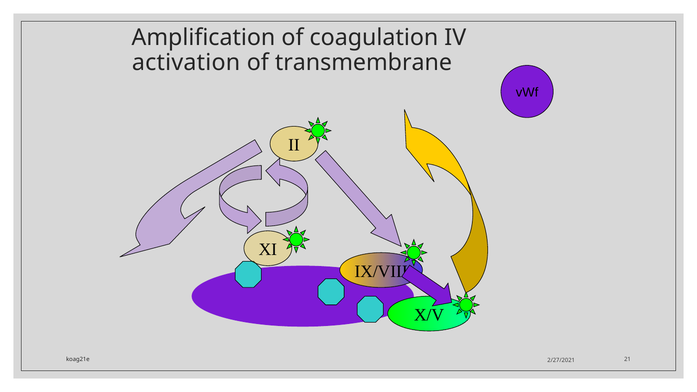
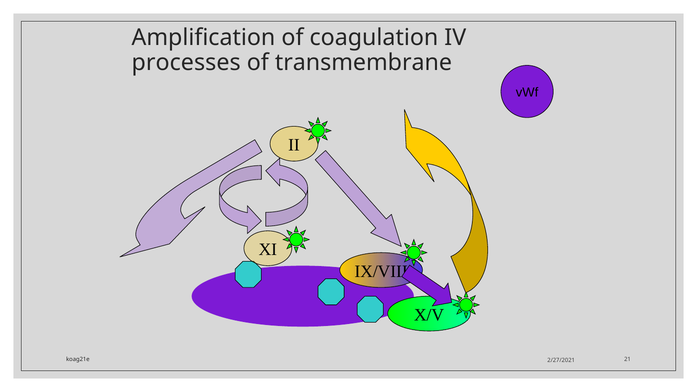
activation: activation -> processes
